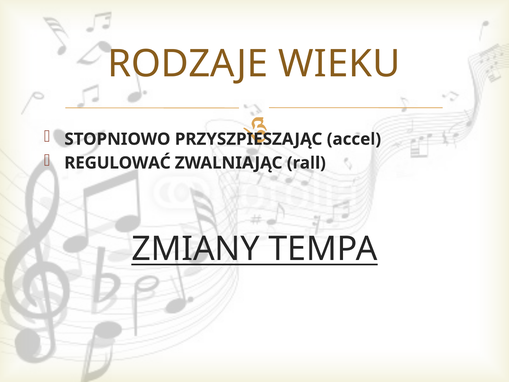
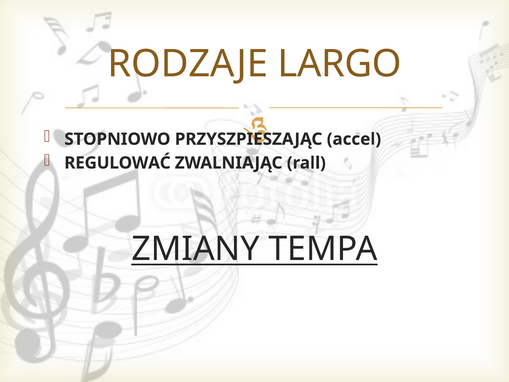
WIEKU: WIEKU -> LARGO
